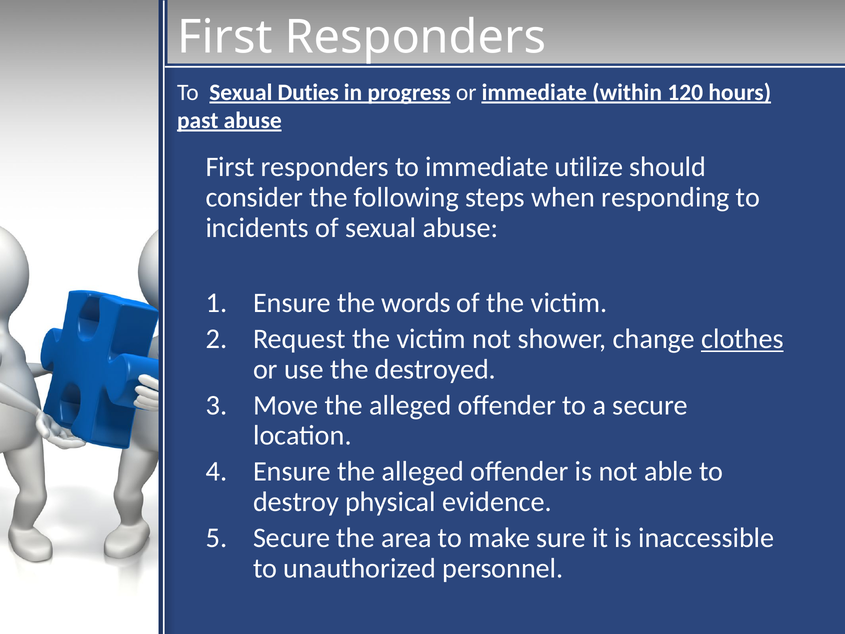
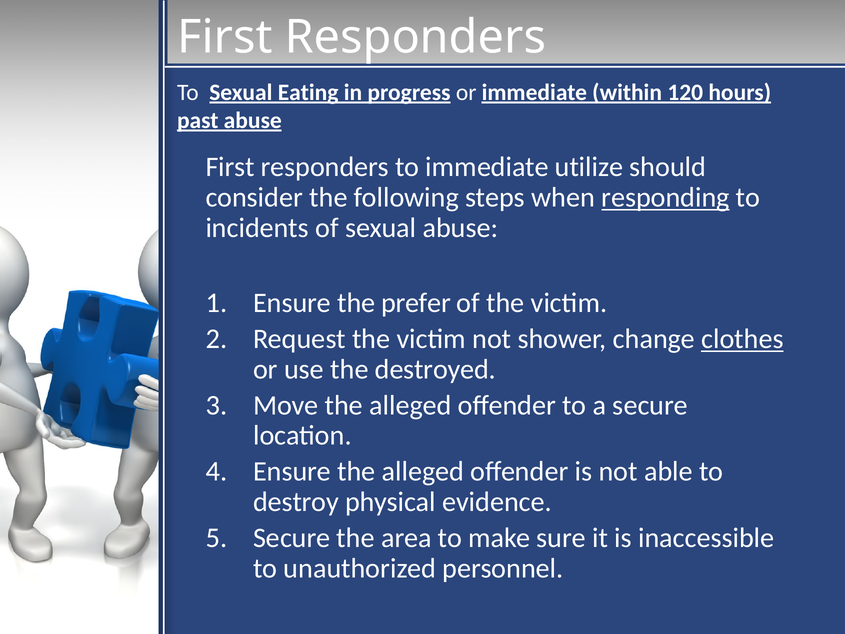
Duties: Duties -> Eating
responding underline: none -> present
words: words -> prefer
